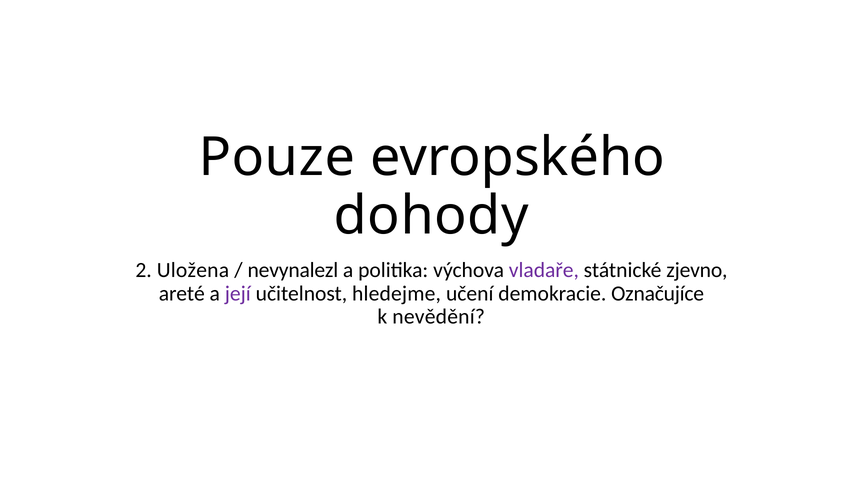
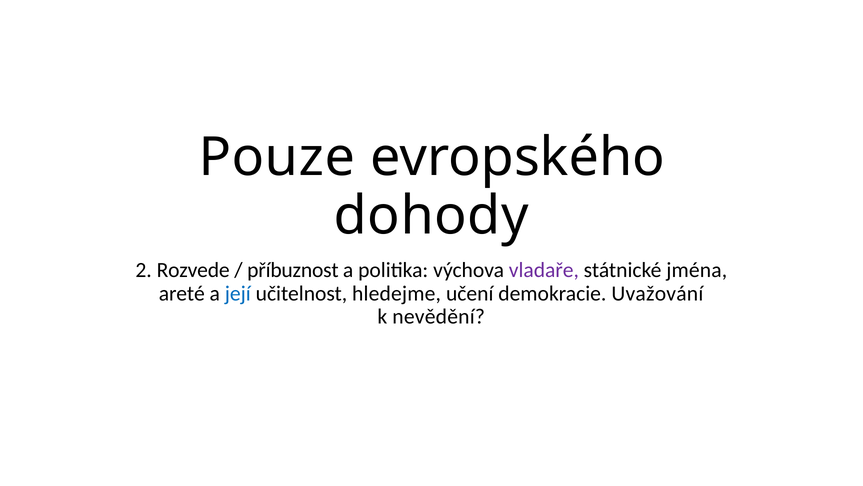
Uložena: Uložena -> Rozvede
nevynalezl: nevynalezl -> příbuznost
zjevno: zjevno -> jména
její colour: purple -> blue
Označujíce: Označujíce -> Uvažování
